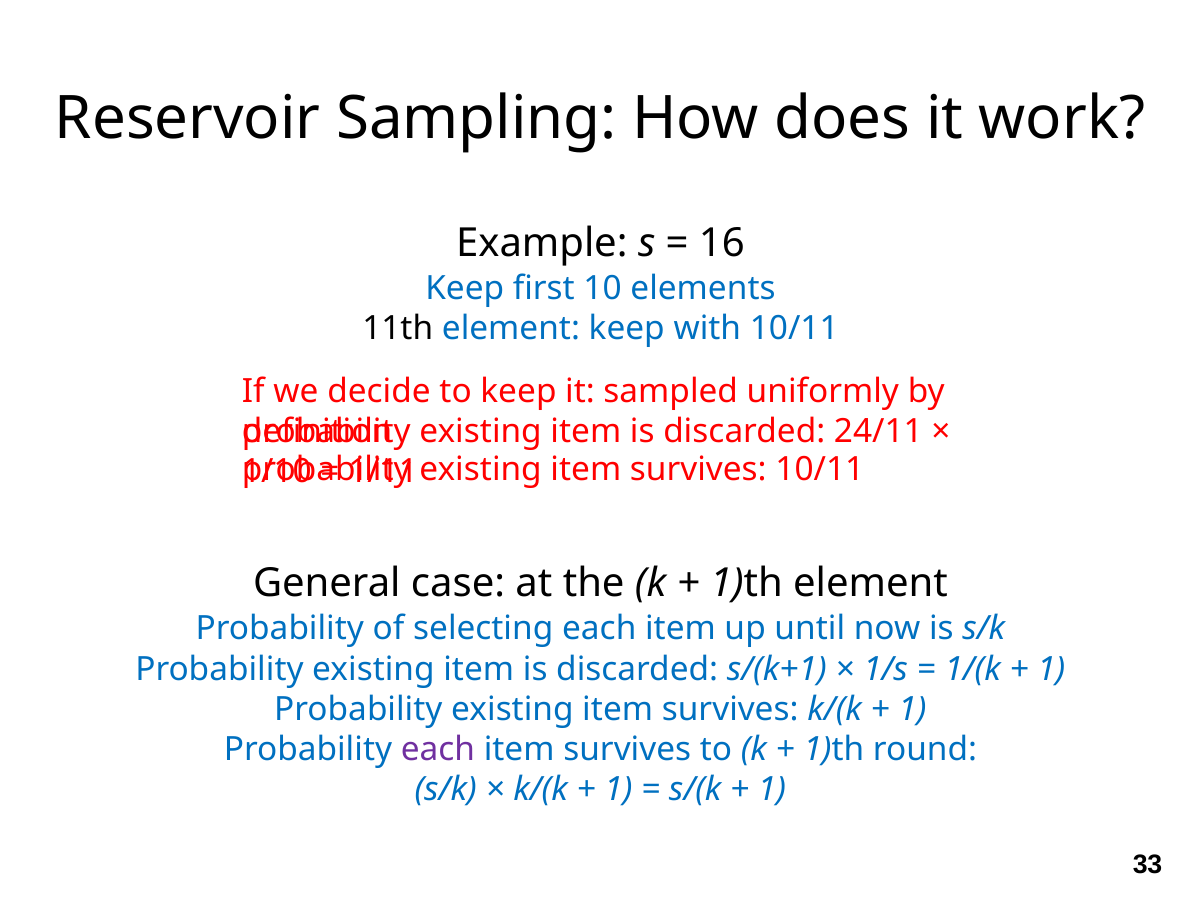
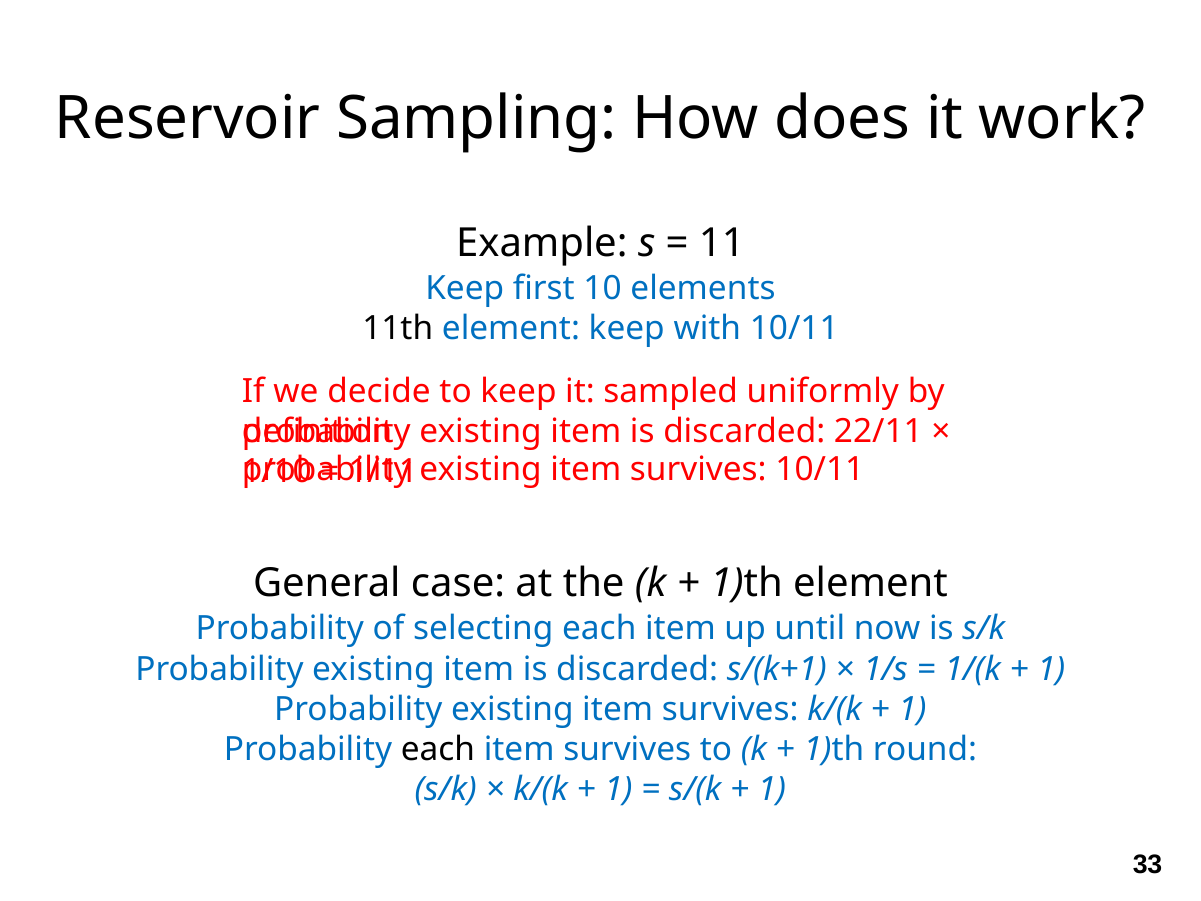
16: 16 -> 11
24/11: 24/11 -> 22/11
each at (438, 749) colour: purple -> black
